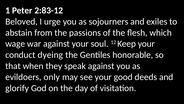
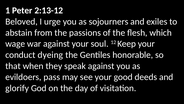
2:83-12: 2:83-12 -> 2:13-12
only: only -> pass
